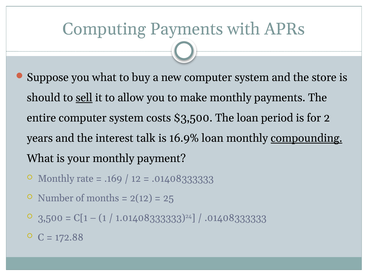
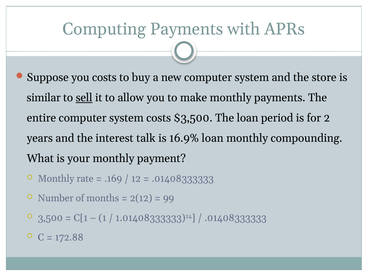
you what: what -> costs
should: should -> similar
compounding underline: present -> none
25: 25 -> 99
